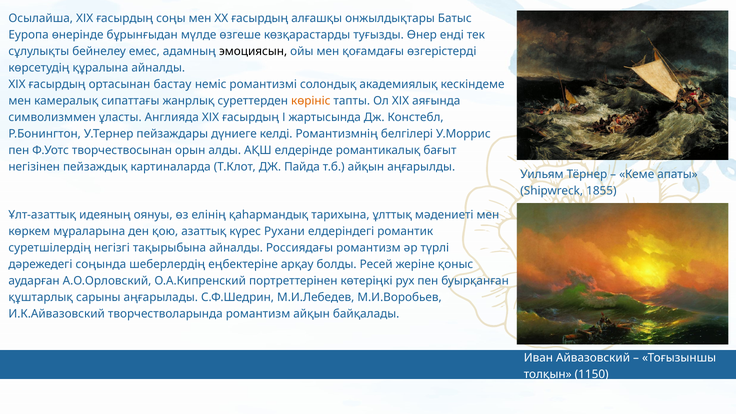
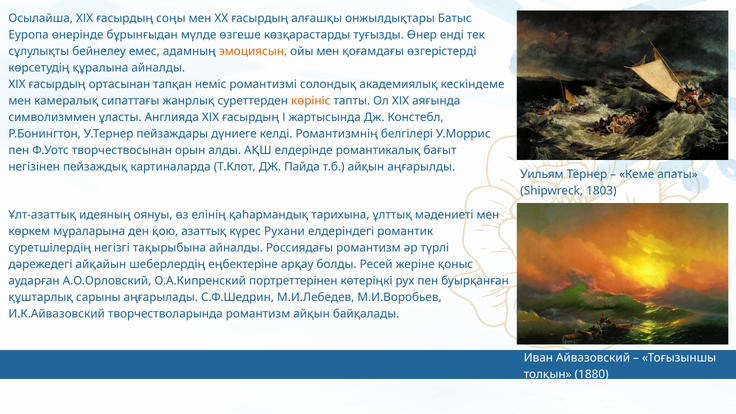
эмоциясын colour: black -> orange
бастау: бастау -> тапқан
1855: 1855 -> 1803
соңында: соңында -> айқайын
1150: 1150 -> 1880
